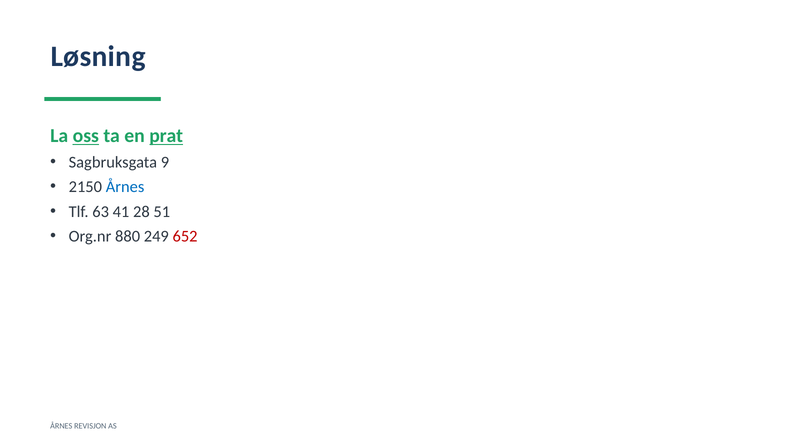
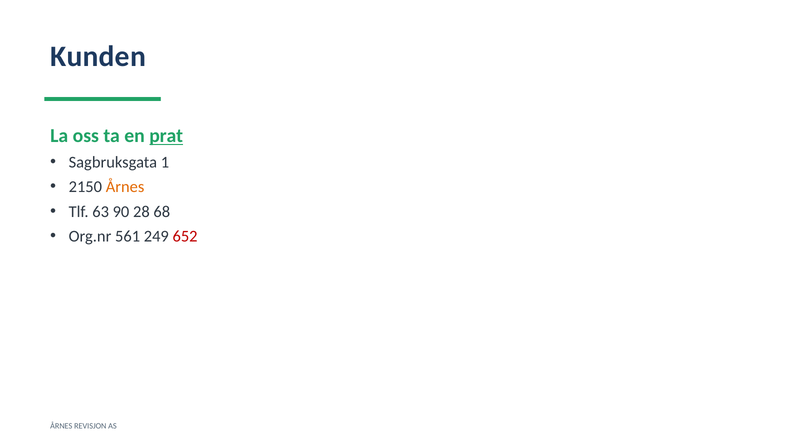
Løsning: Løsning -> Kunden
oss underline: present -> none
9: 9 -> 1
Årnes at (125, 187) colour: blue -> orange
41: 41 -> 90
51: 51 -> 68
880: 880 -> 561
